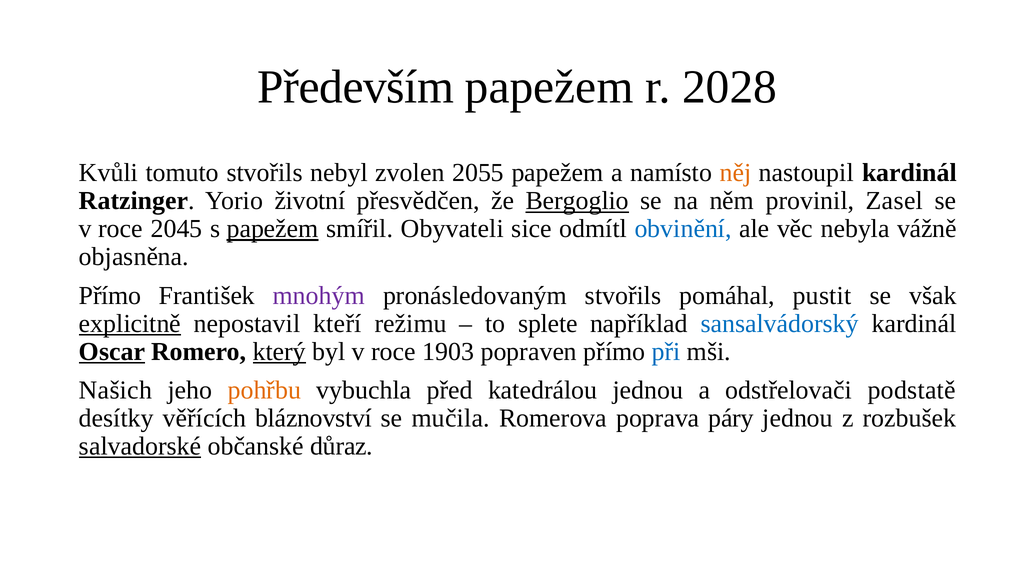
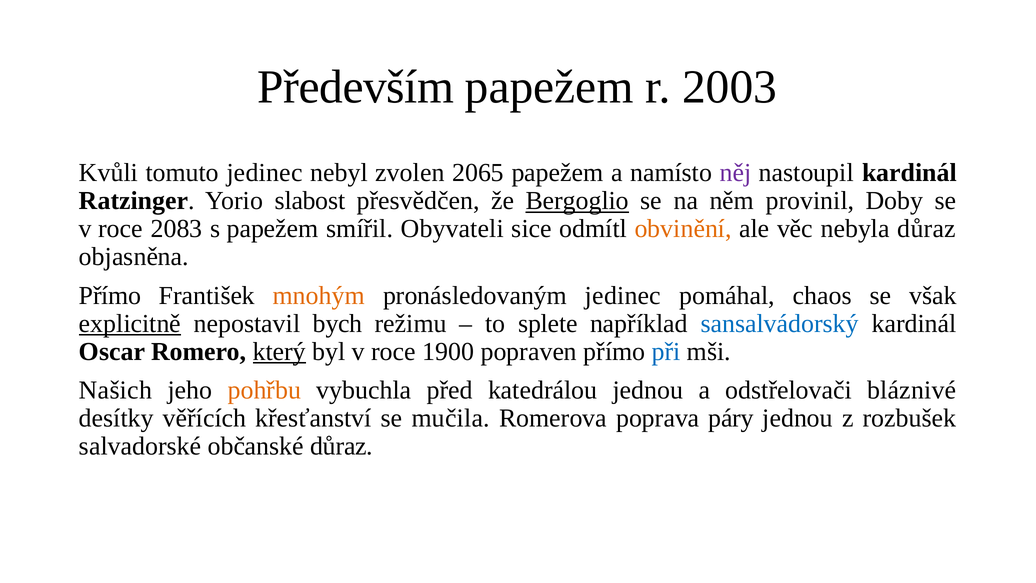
2028: 2028 -> 2003
tomuto stvořils: stvořils -> jedinec
2055: 2055 -> 2065
něj colour: orange -> purple
životní: životní -> slabost
Zasel: Zasel -> Doby
2045: 2045 -> 2083
papežem at (273, 229) underline: present -> none
obvinění colour: blue -> orange
nebyla vážně: vážně -> důraz
mnohým colour: purple -> orange
pronásledovaným stvořils: stvořils -> jedinec
pustit: pustit -> chaos
kteří: kteří -> bych
Oscar underline: present -> none
1903: 1903 -> 1900
podstatě: podstatě -> bláznivé
bláznovství: bláznovství -> křesťanství
salvadorské underline: present -> none
